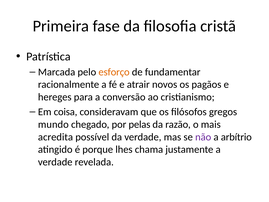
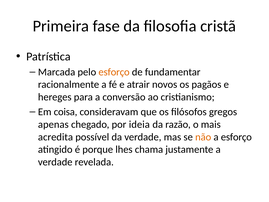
mundo: mundo -> apenas
pelas: pelas -> ideia
não colour: purple -> orange
a arbítrio: arbítrio -> esforço
